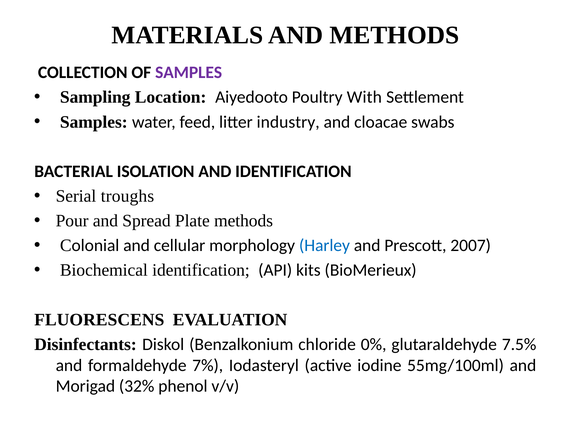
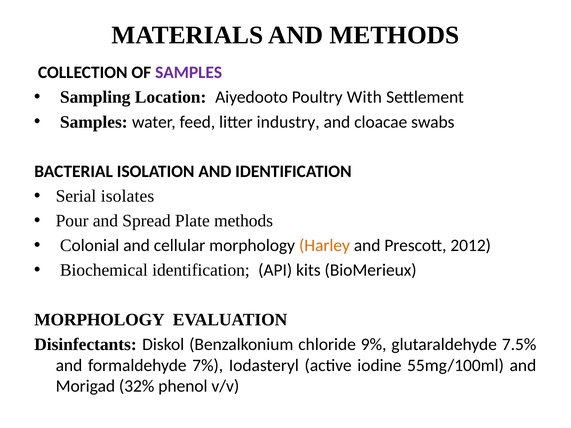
troughs: troughs -> isolates
Harley colour: blue -> orange
2007: 2007 -> 2012
FLUORESCENS at (99, 320): FLUORESCENS -> MORPHOLOGY
0%: 0% -> 9%
